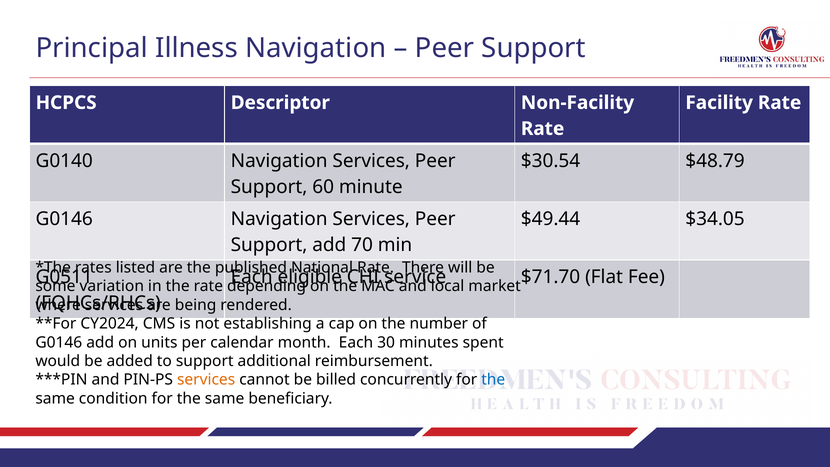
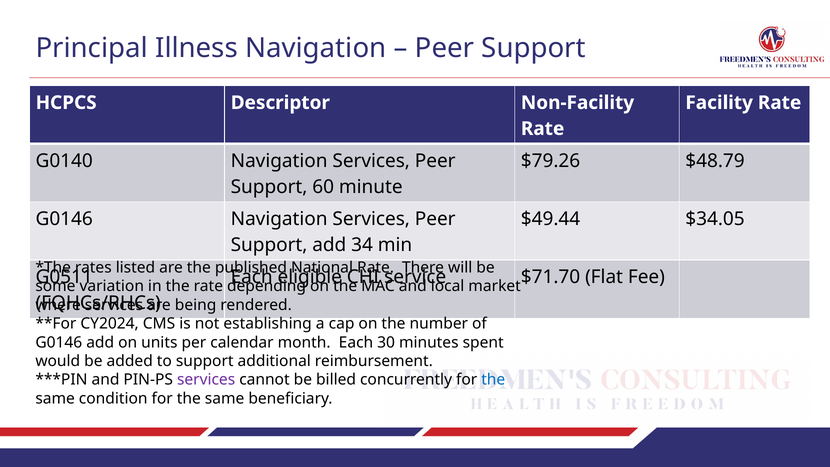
$30.54: $30.54 -> $79.26
70: 70 -> 34
services at (206, 380) colour: orange -> purple
